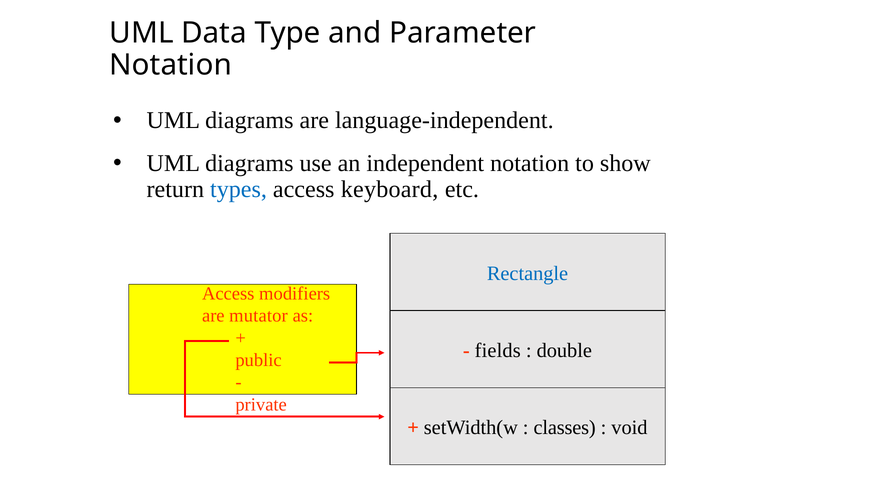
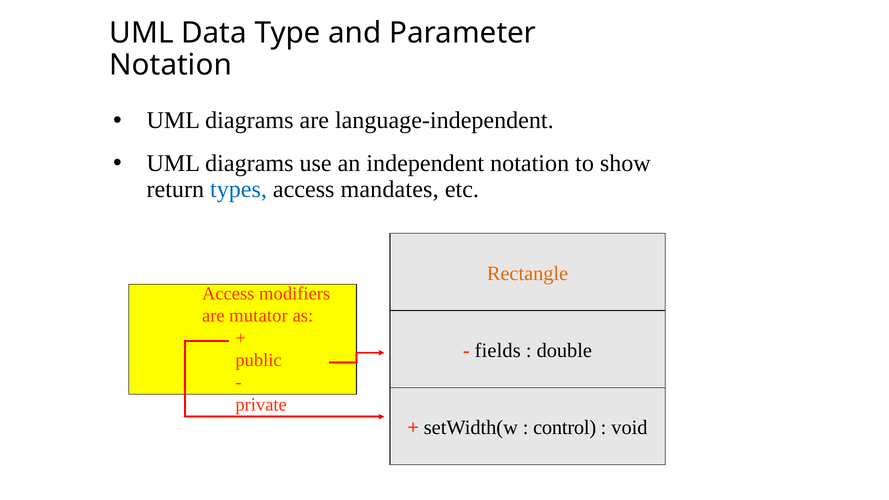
keyboard: keyboard -> mandates
Rectangle colour: blue -> orange
classes: classes -> control
